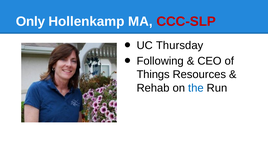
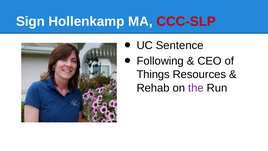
Only: Only -> Sign
Thursday: Thursday -> Sentence
the colour: blue -> purple
